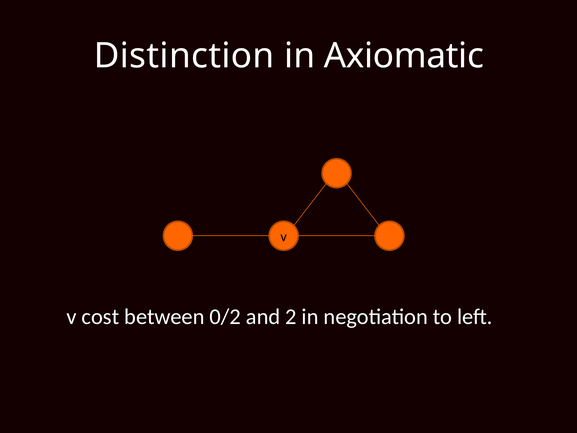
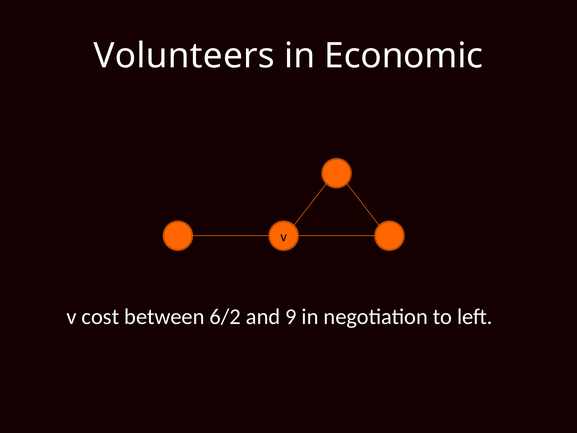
Distinction: Distinction -> Volunteers
Axiomatic: Axiomatic -> Economic
0/2: 0/2 -> 6/2
2: 2 -> 9
